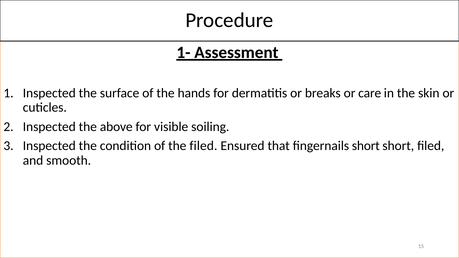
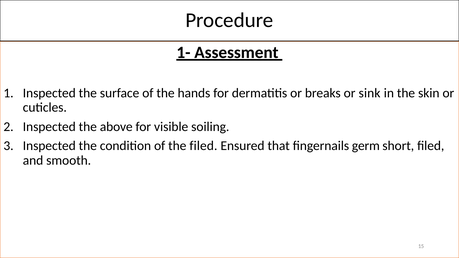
care: care -> sink
fingernails short: short -> germ
